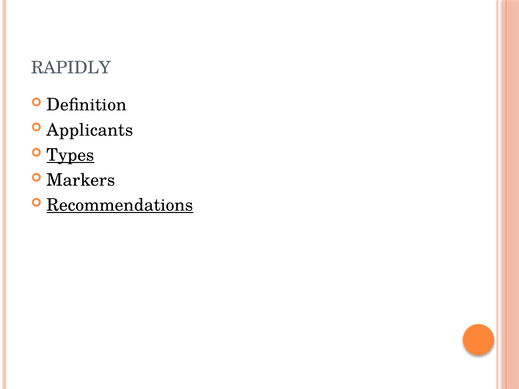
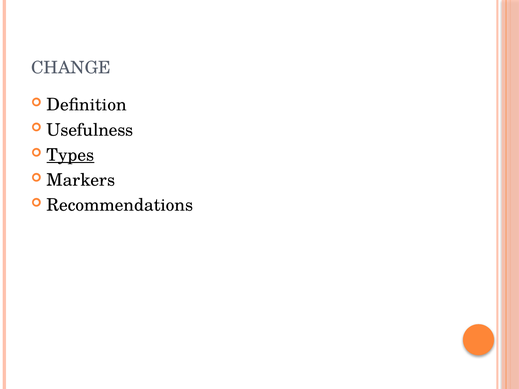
RAPIDLY: RAPIDLY -> CHANGE
Applicants: Applicants -> Usefulness
Recommendations underline: present -> none
